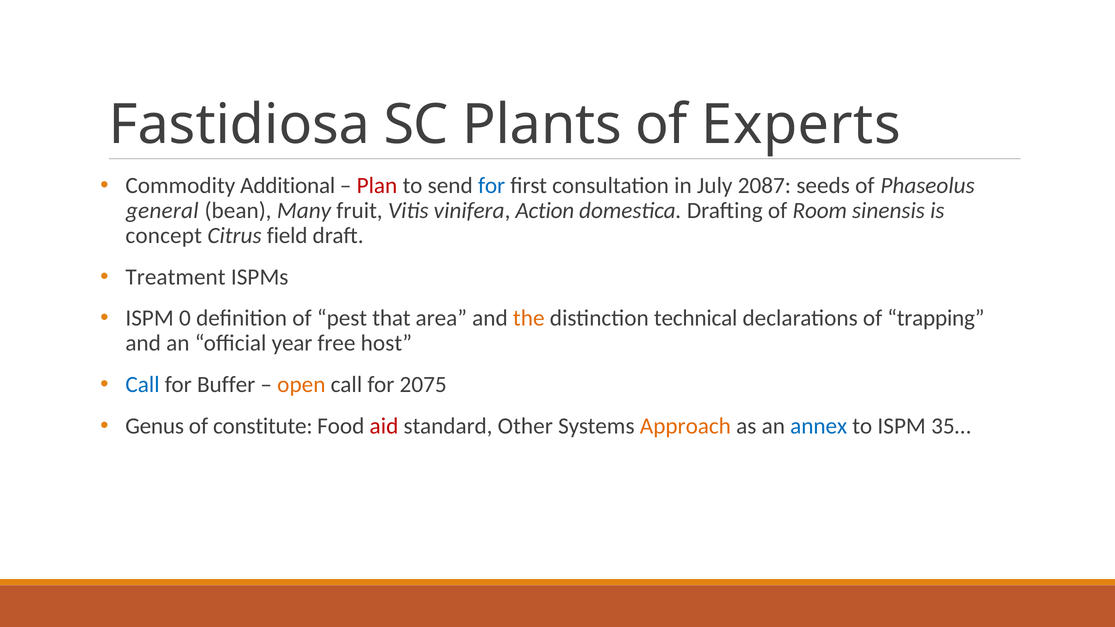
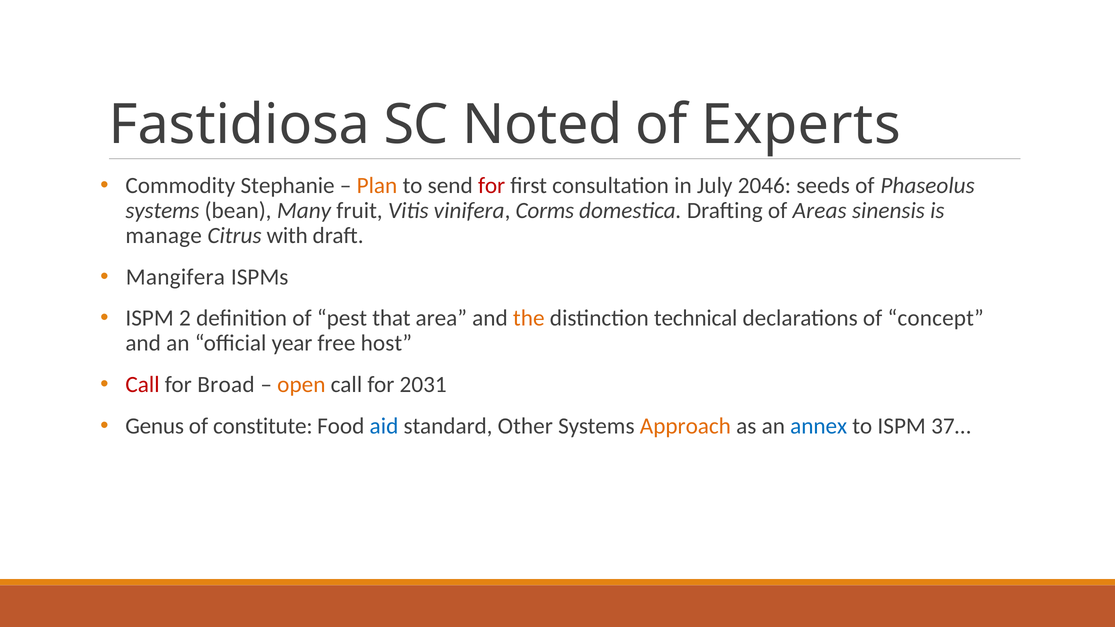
Plants: Plants -> Noted
Additional: Additional -> Stephanie
Plan colour: red -> orange
for at (492, 185) colour: blue -> red
2087: 2087 -> 2046
general at (162, 210): general -> systems
Action: Action -> Corms
Room: Room -> Areas
concept: concept -> manage
field: field -> with
Treatment: Treatment -> Mangifera
0: 0 -> 2
trapping: trapping -> concept
Call at (143, 385) colour: blue -> red
Buffer: Buffer -> Broad
2075: 2075 -> 2031
aid colour: red -> blue
35…: 35… -> 37…
